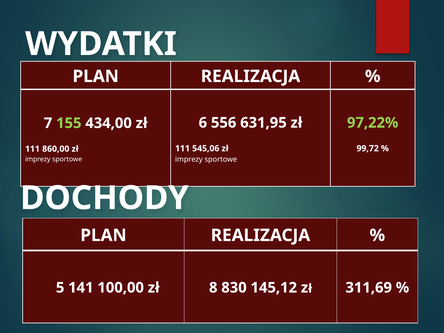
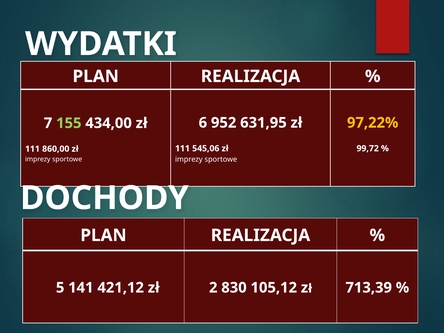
556: 556 -> 952
97,22% colour: light green -> yellow
100,00: 100,00 -> 421,12
8: 8 -> 2
145,12: 145,12 -> 105,12
311,69: 311,69 -> 713,39
